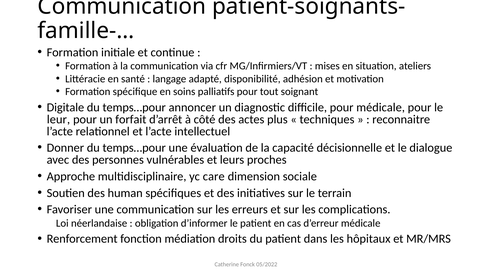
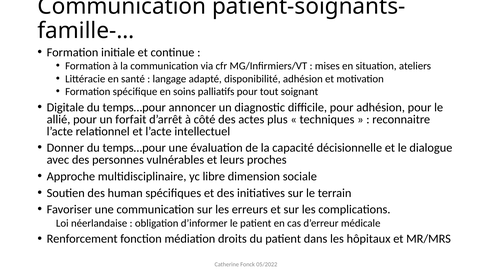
pour médicale: médicale -> adhésion
leur: leur -> allié
care: care -> libre
